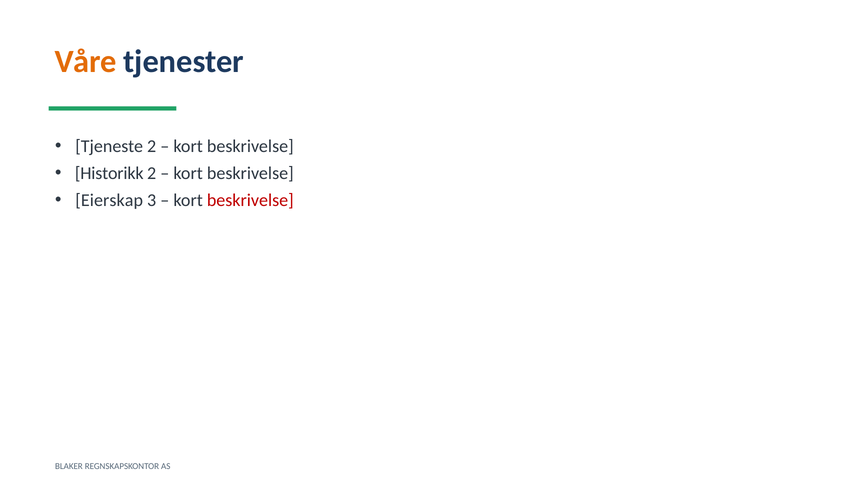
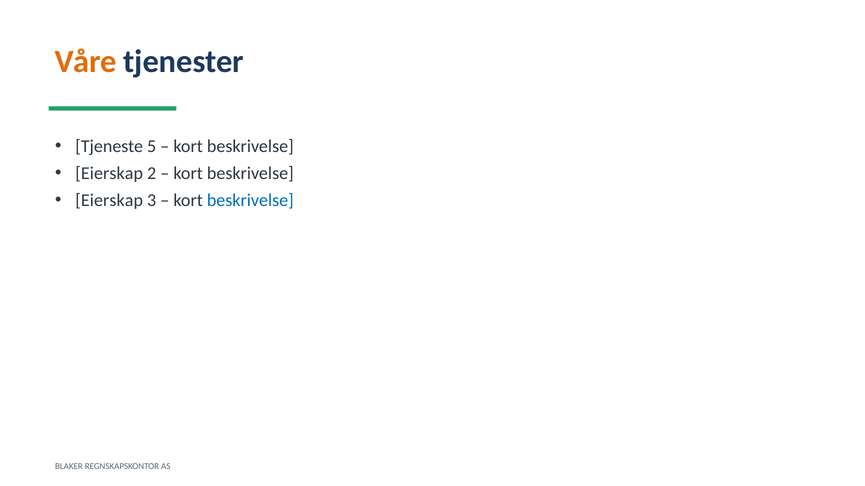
Tjeneste 2: 2 -> 5
Historikk at (109, 174): Historikk -> Eierskap
beskrivelse at (250, 201) colour: red -> blue
